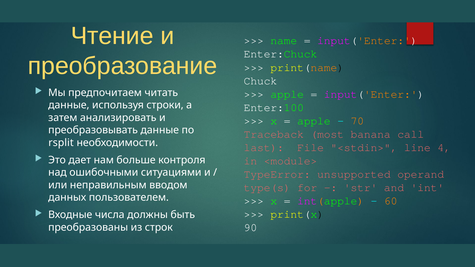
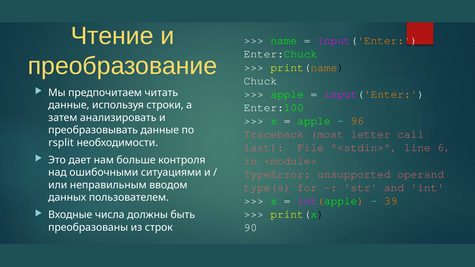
70: 70 -> 96
banana: banana -> letter
4: 4 -> 6
60: 60 -> 39
